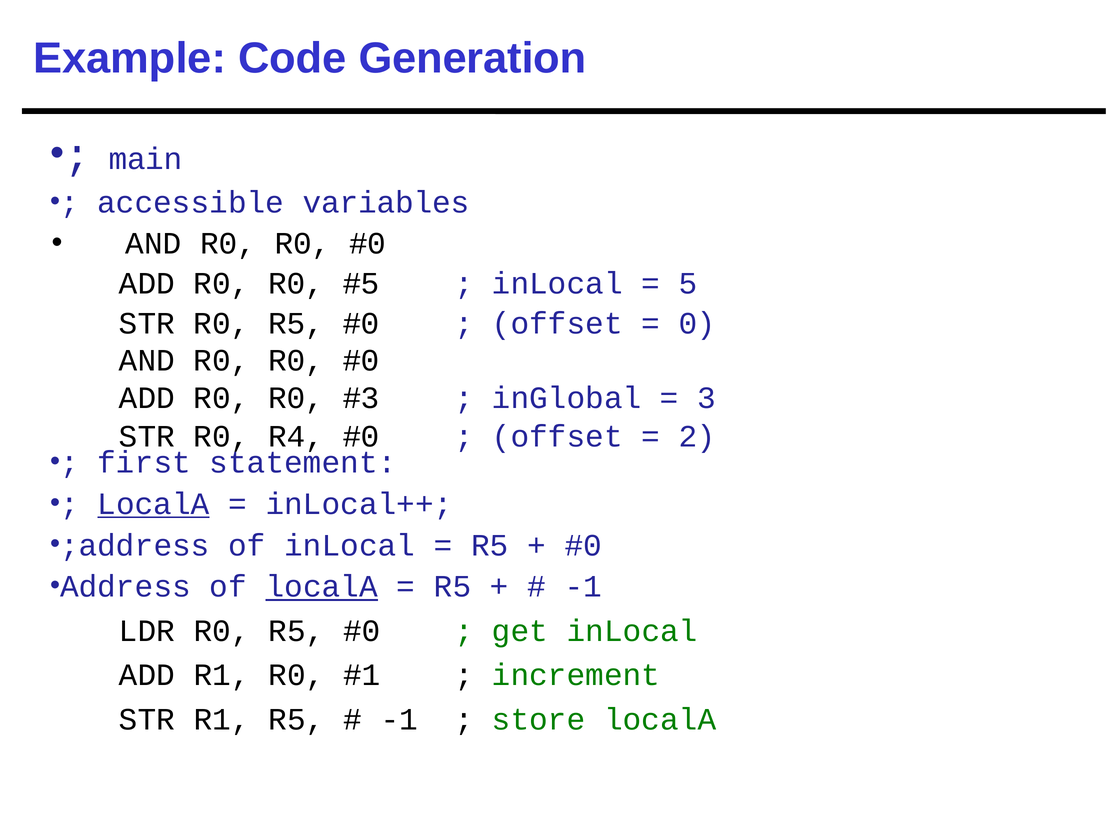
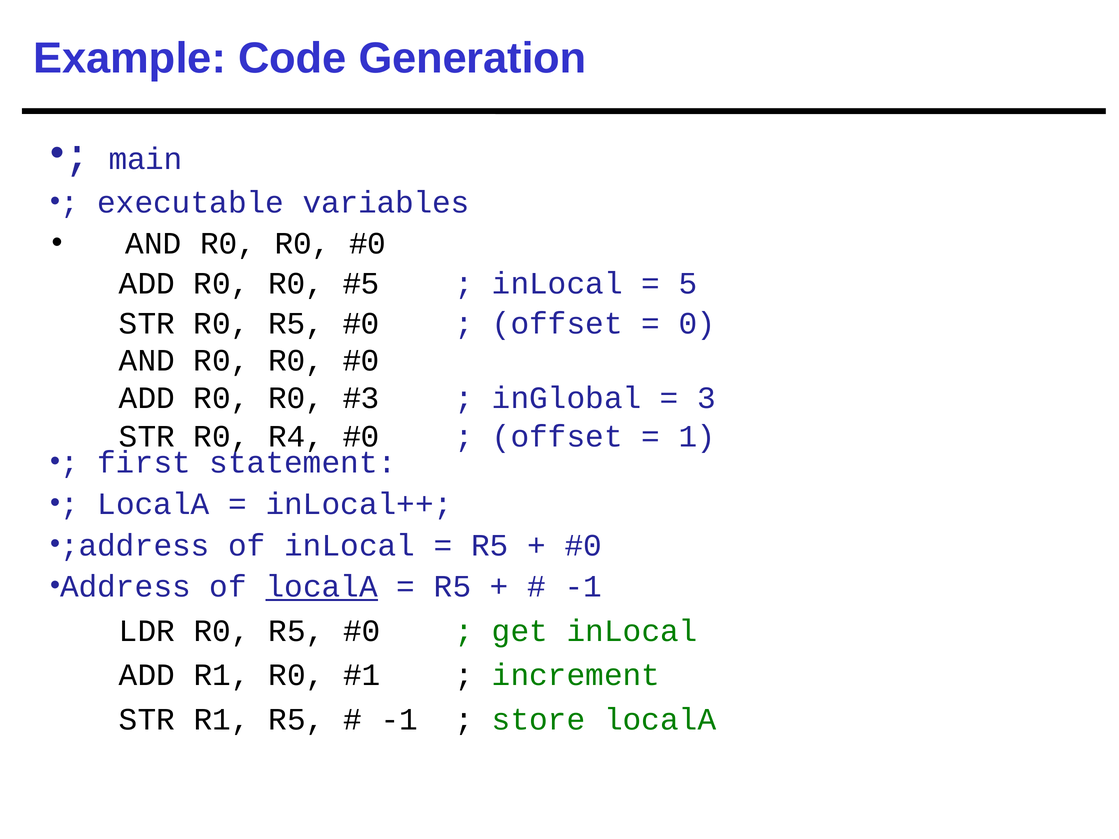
accessible: accessible -> executable
2: 2 -> 1
LocalA at (153, 504) underline: present -> none
